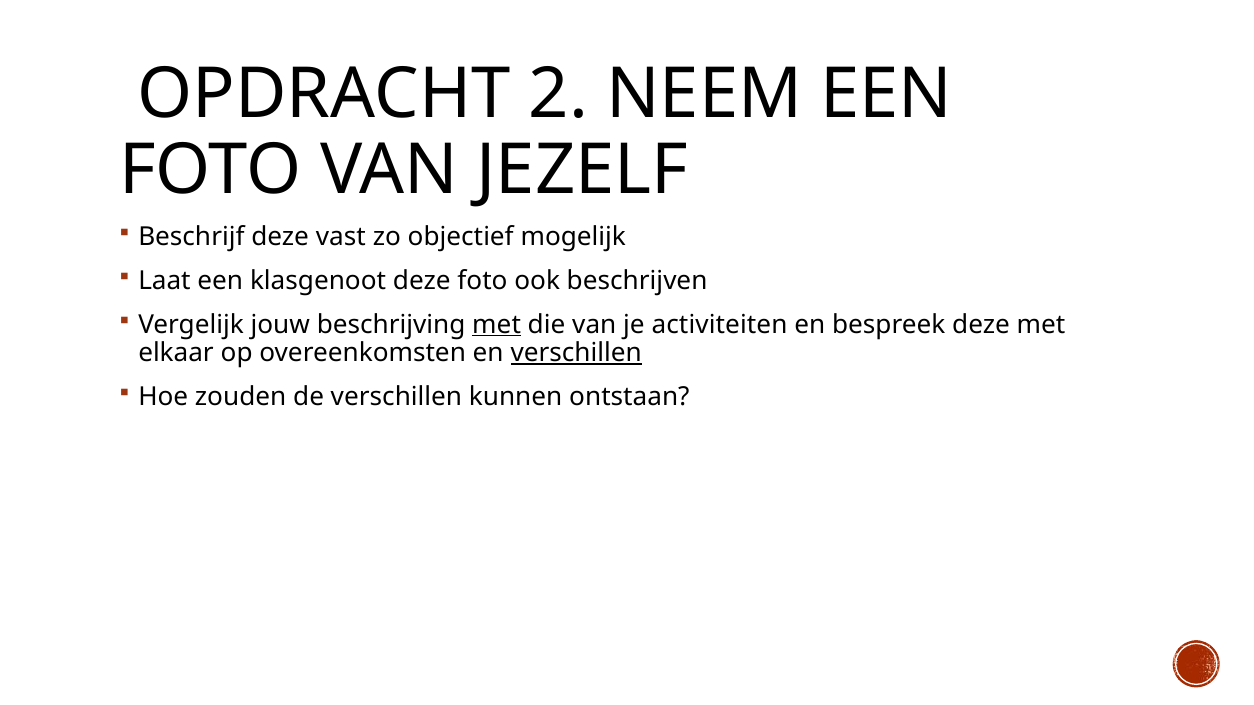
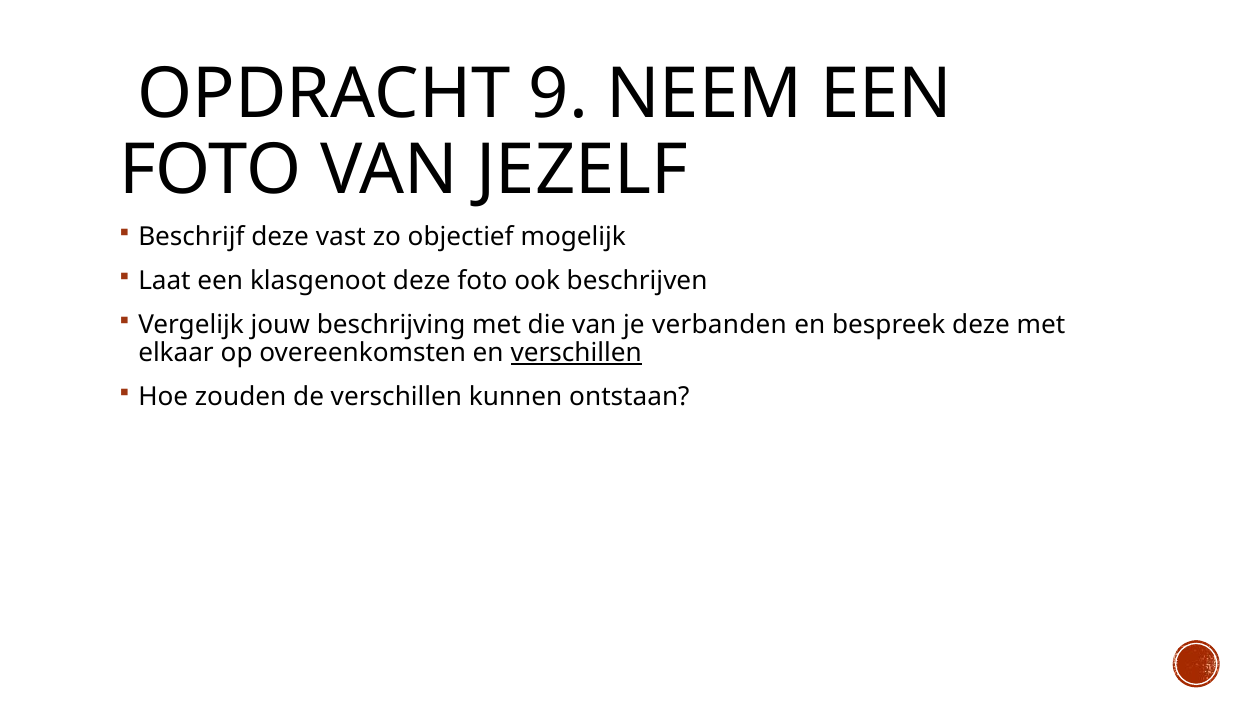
2: 2 -> 9
met at (497, 325) underline: present -> none
activiteiten: activiteiten -> verbanden
